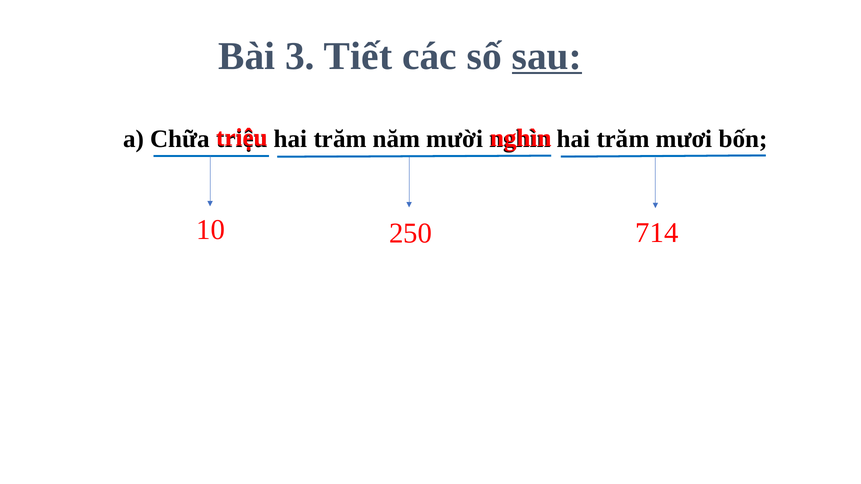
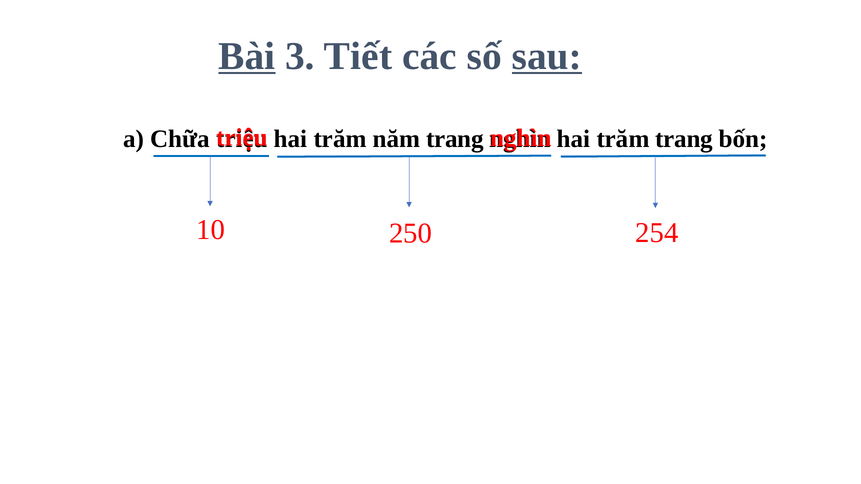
Bài underline: none -> present
năm mười: mười -> trang
trăm mươi: mươi -> trang
714: 714 -> 254
